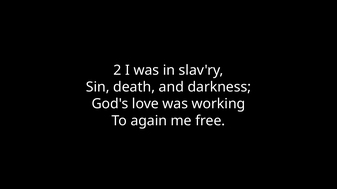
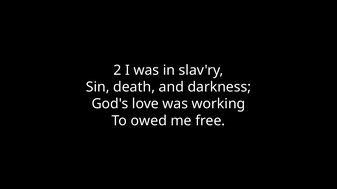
again: again -> owed
